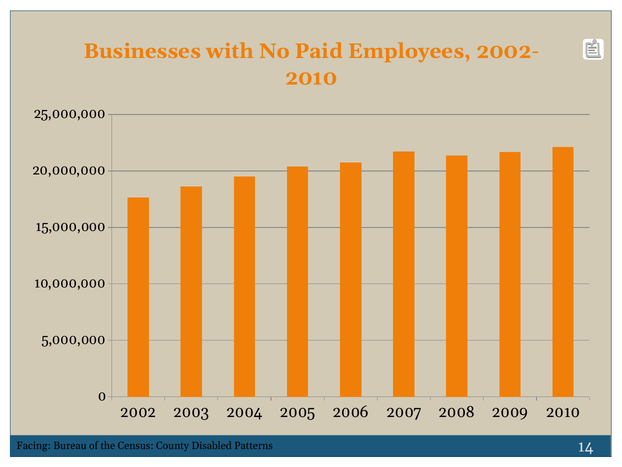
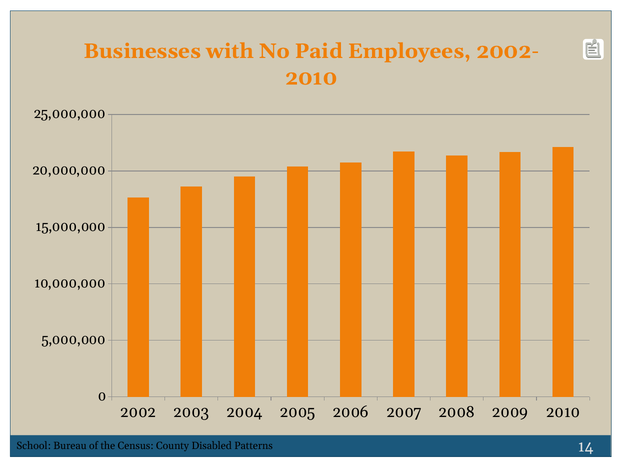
Facing: Facing -> School
